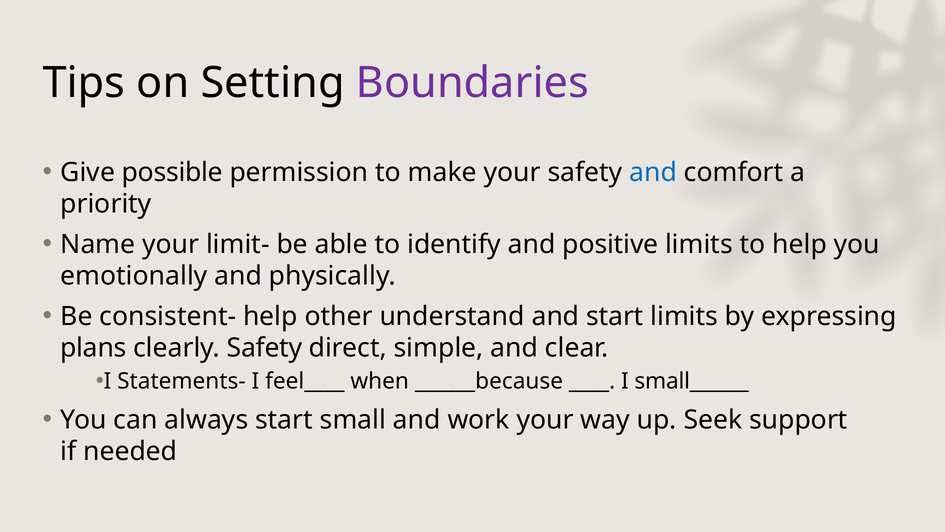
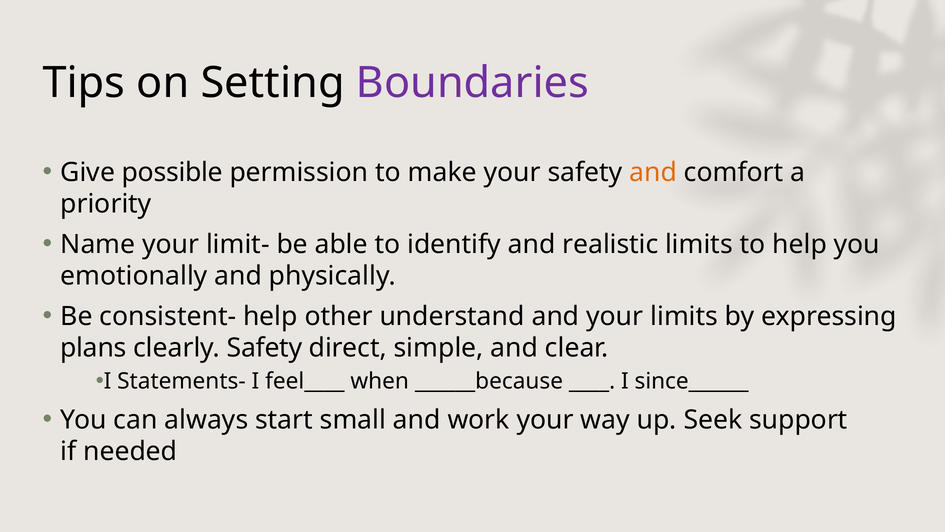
and at (653, 172) colour: blue -> orange
positive: positive -> realistic
and start: start -> your
small______: small______ -> since______
